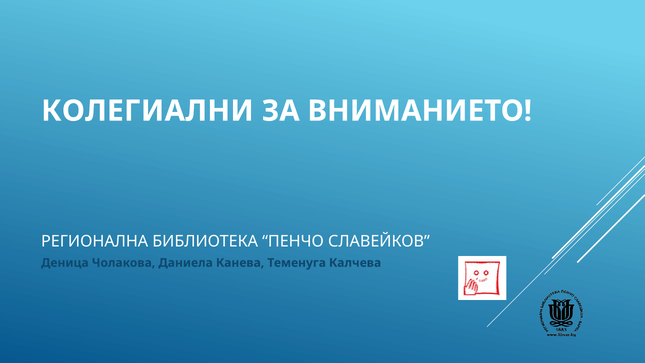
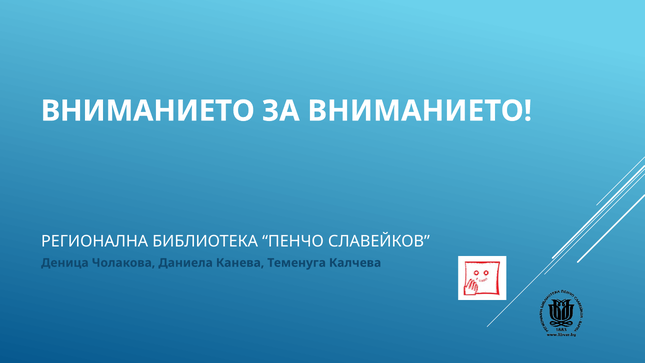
КОЛЕГИАЛНИ at (147, 111): КОЛЕГИАЛНИ -> ВНИМАНИЕТО
